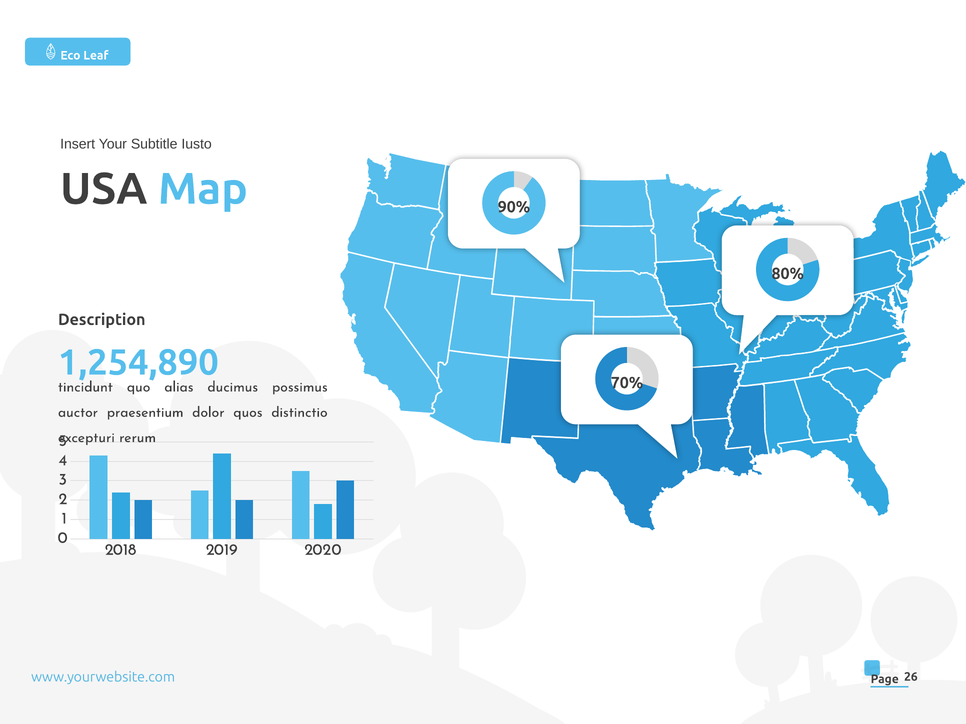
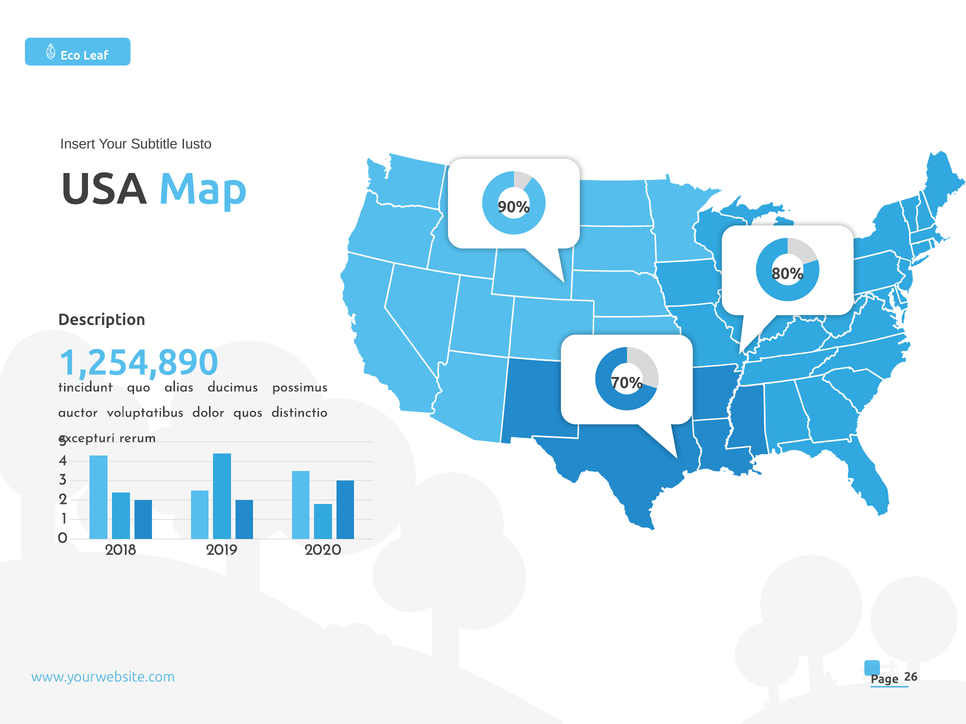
praesentium: praesentium -> voluptatibus
